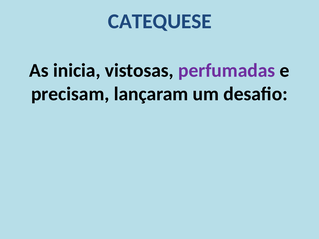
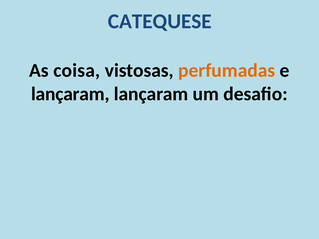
inicia: inicia -> coisa
perfumadas colour: purple -> orange
precisam at (70, 94): precisam -> lançaram
